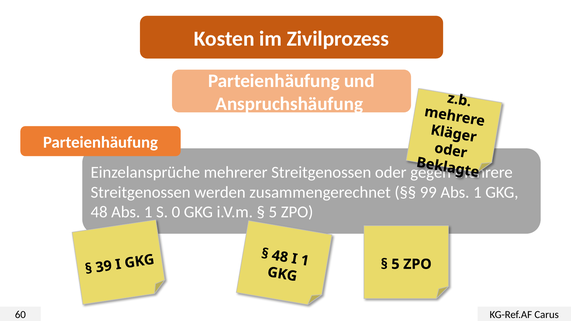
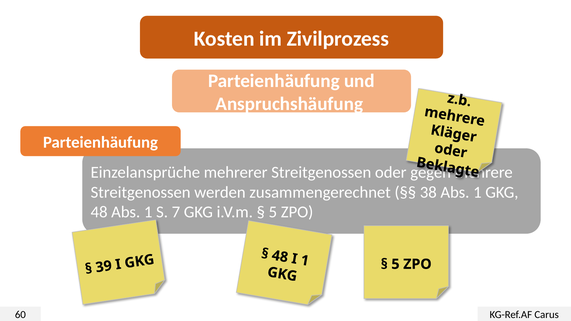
99: 99 -> 38
0: 0 -> 7
